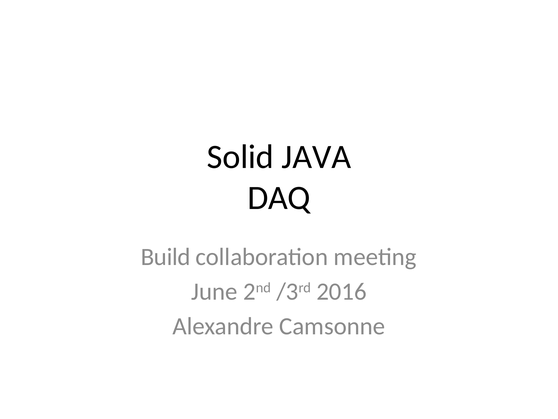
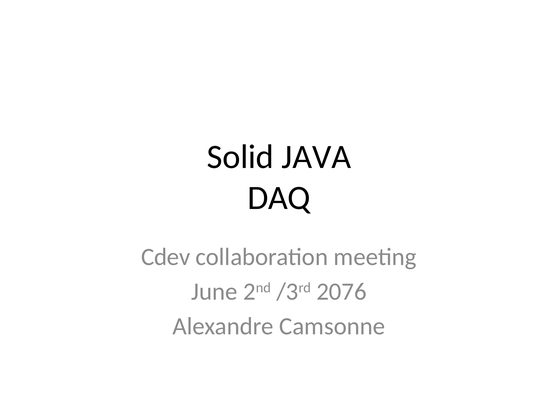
Build: Build -> Cdev
2016: 2016 -> 2076
